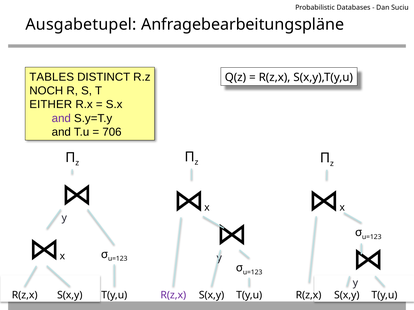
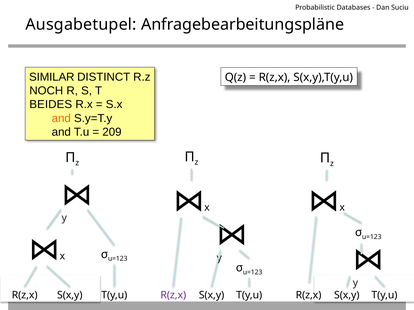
TABLES: TABLES -> SIMILAR
EITHER: EITHER -> BEIDES
and at (61, 118) colour: purple -> orange
706: 706 -> 209
